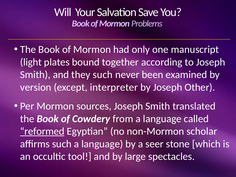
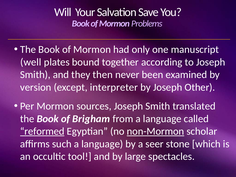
light: light -> well
they such: such -> then
Cowdery: Cowdery -> Brigham
non-Mormon underline: none -> present
